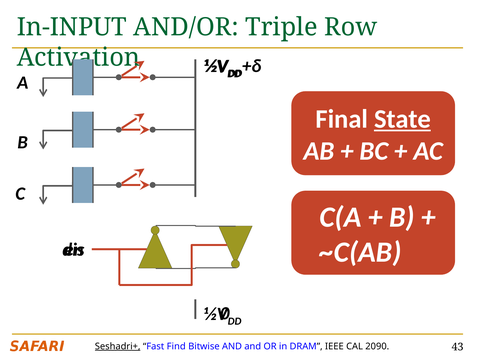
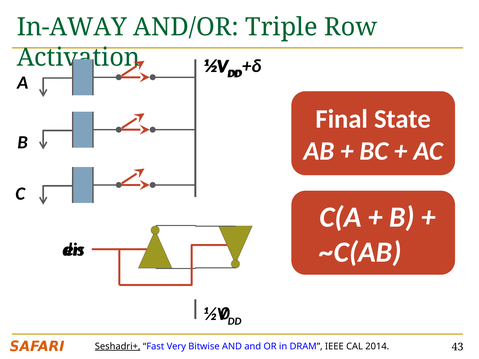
In-INPUT: In-INPUT -> In-AWAY
State underline: present -> none
Find: Find -> Very
2090: 2090 -> 2014
